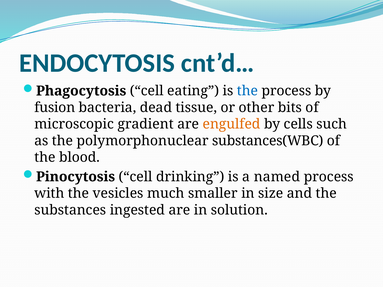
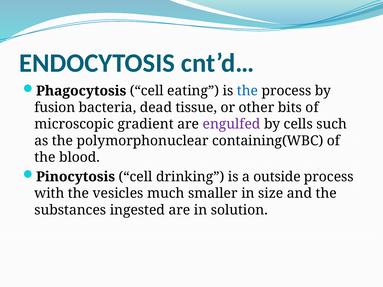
engulfed colour: orange -> purple
substances(WBC: substances(WBC -> containing(WBC
named: named -> outside
